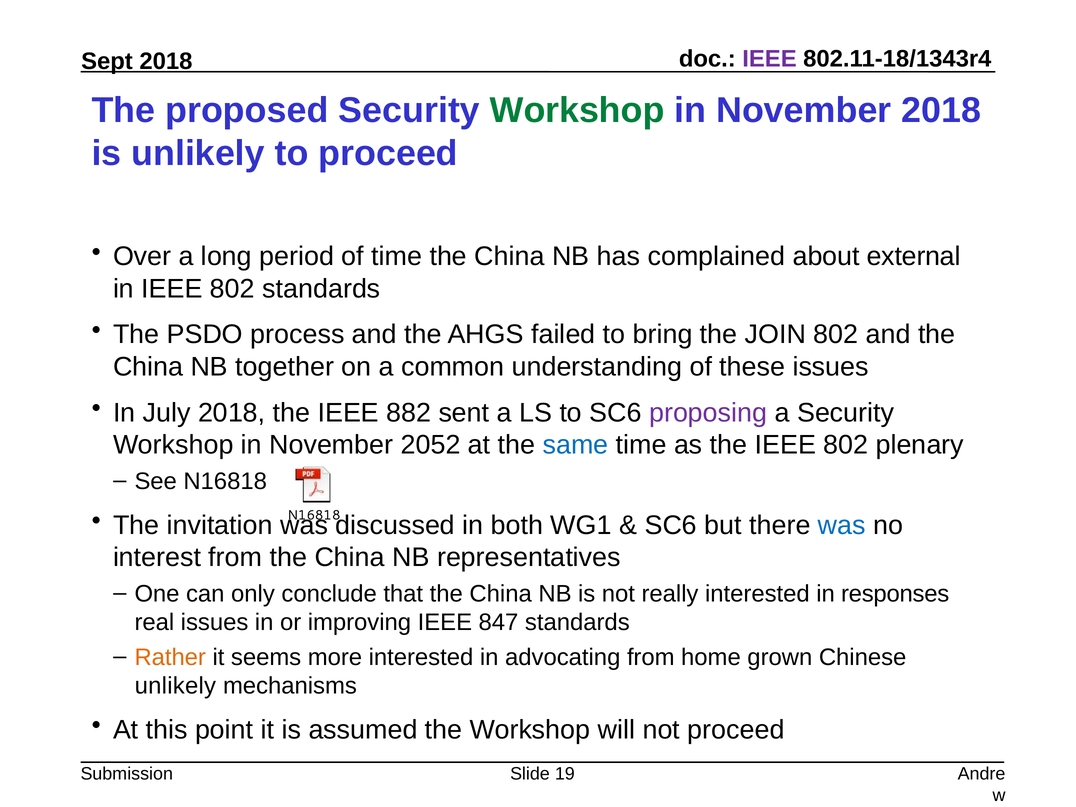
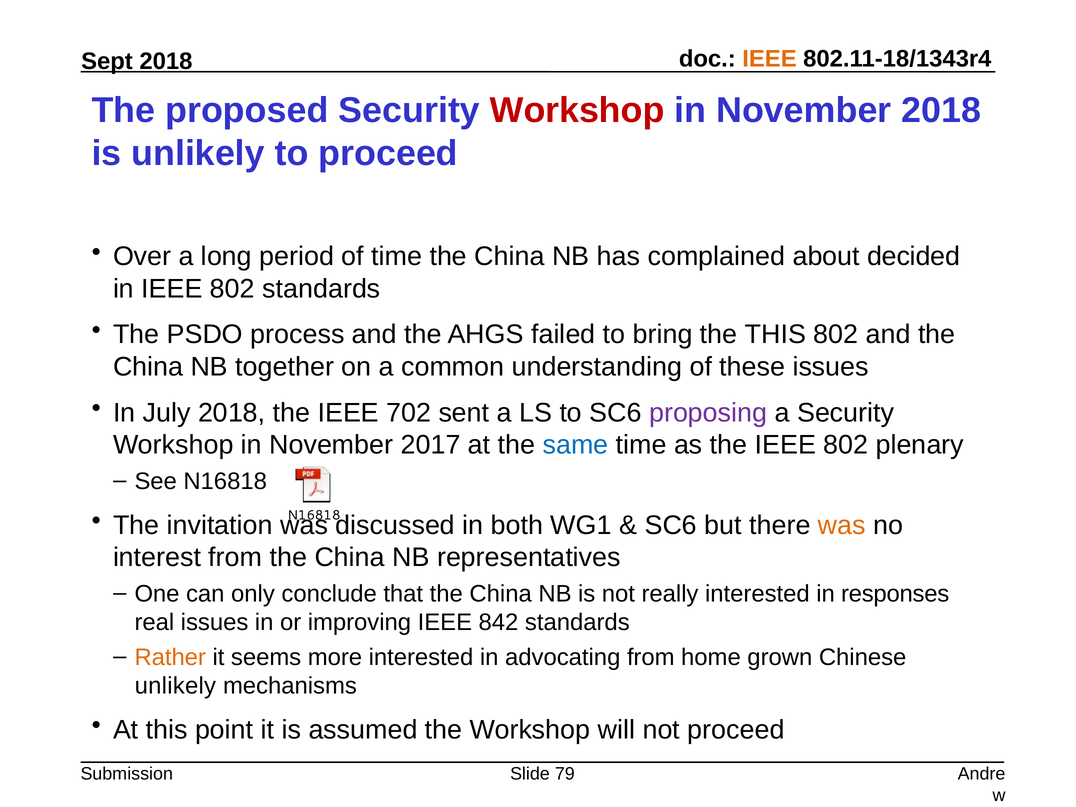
IEEE at (770, 59) colour: purple -> orange
Workshop at (577, 110) colour: green -> red
external: external -> decided
the JOIN: JOIN -> THIS
882: 882 -> 702
2052: 2052 -> 2017
was at (842, 525) colour: blue -> orange
847: 847 -> 842
19: 19 -> 79
